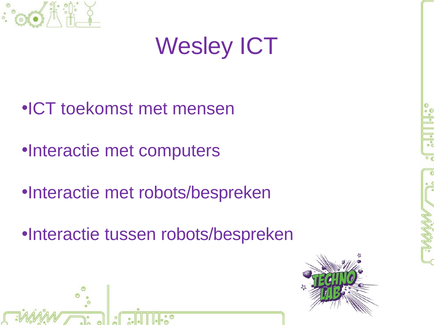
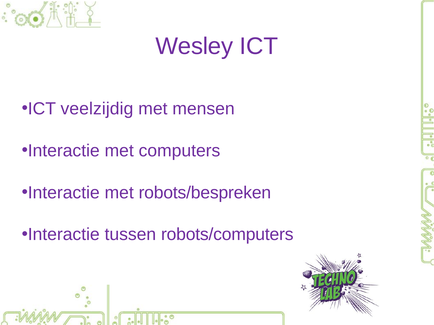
toekomst: toekomst -> veelzijdig
tussen robots/bespreken: robots/bespreken -> robots/computers
